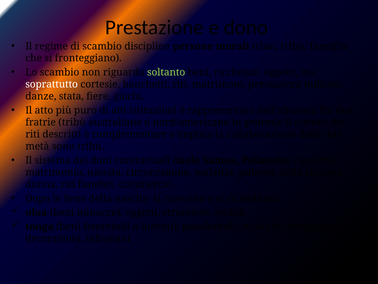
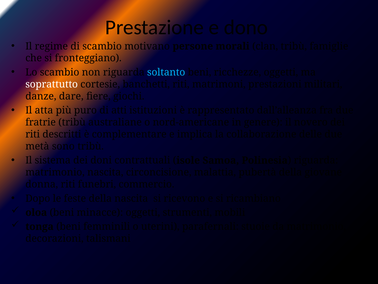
discipline: discipline -> motivano
soltanto colour: light green -> light blue
stata: stata -> dare
atto: atto -> atta
